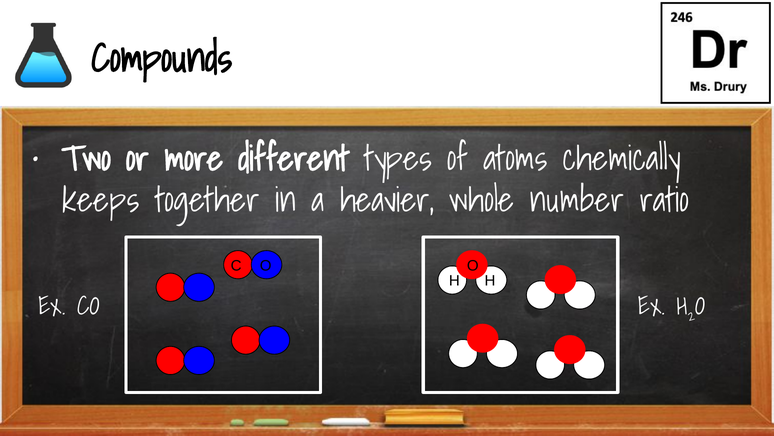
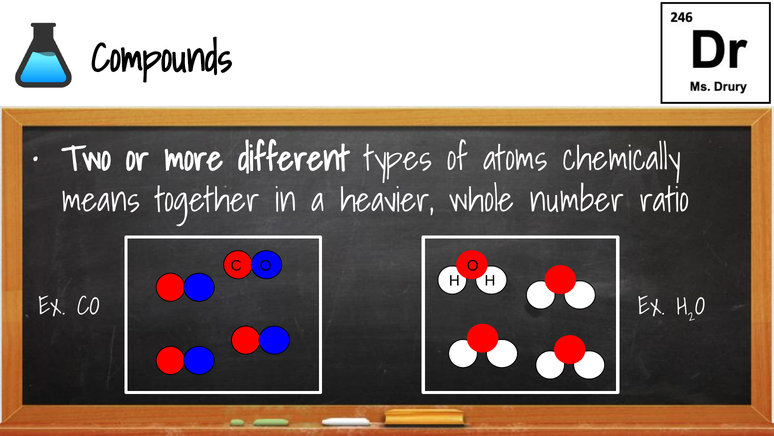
keeps: keeps -> means
